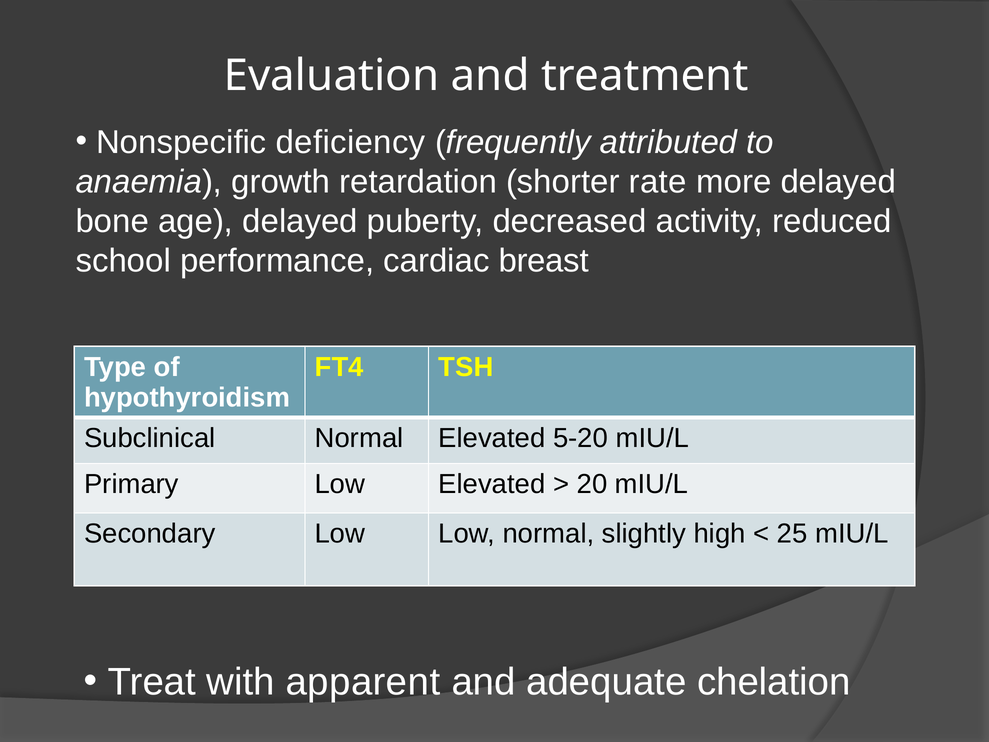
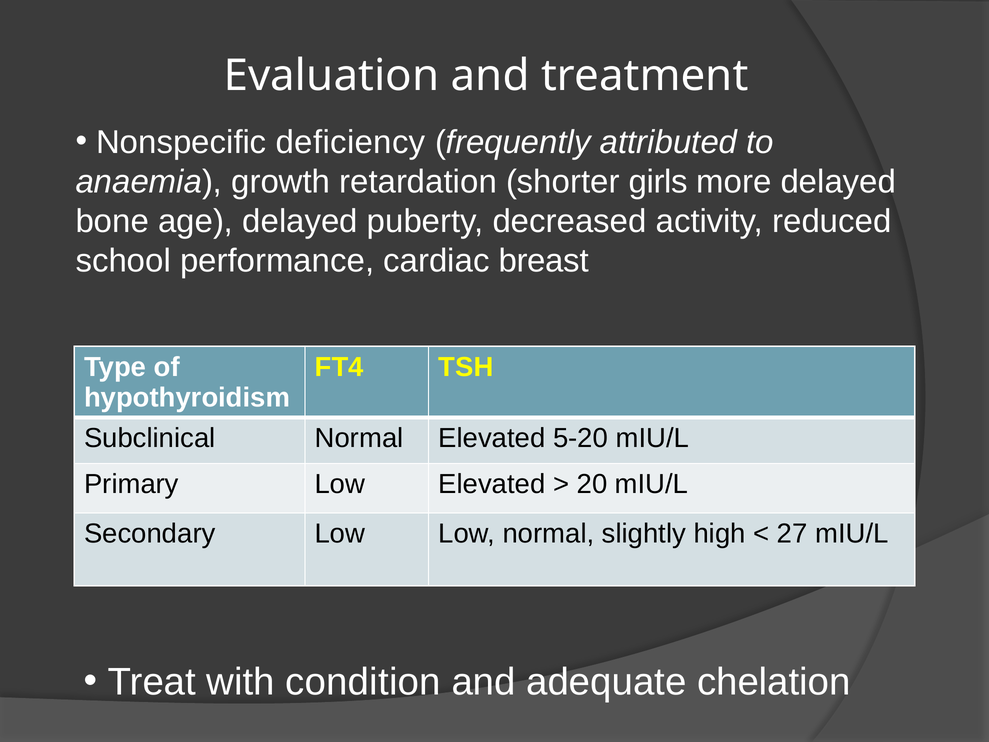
rate: rate -> girls
25: 25 -> 27
apparent: apparent -> condition
